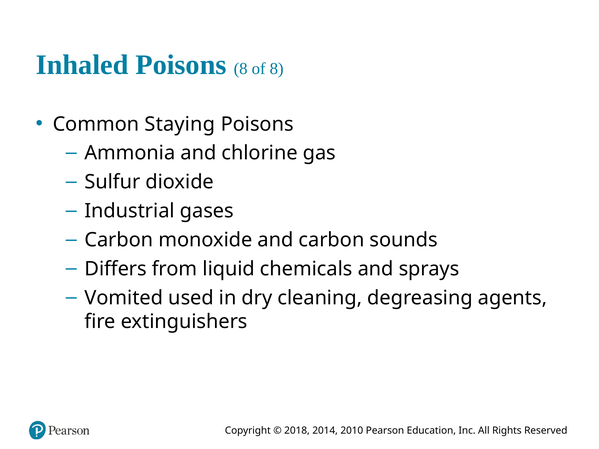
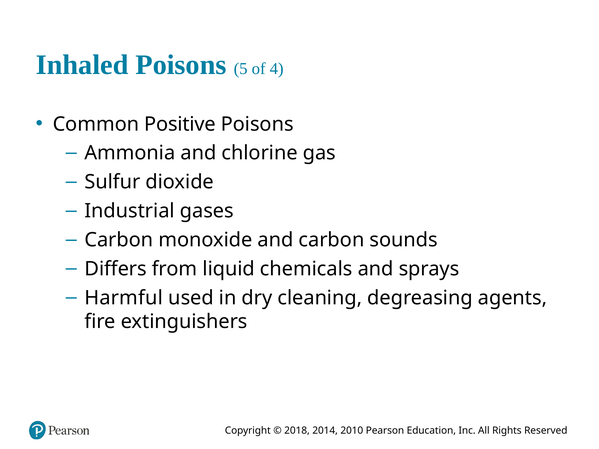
Poisons 8: 8 -> 5
of 8: 8 -> 4
Staying: Staying -> Positive
Vomited: Vomited -> Harmful
